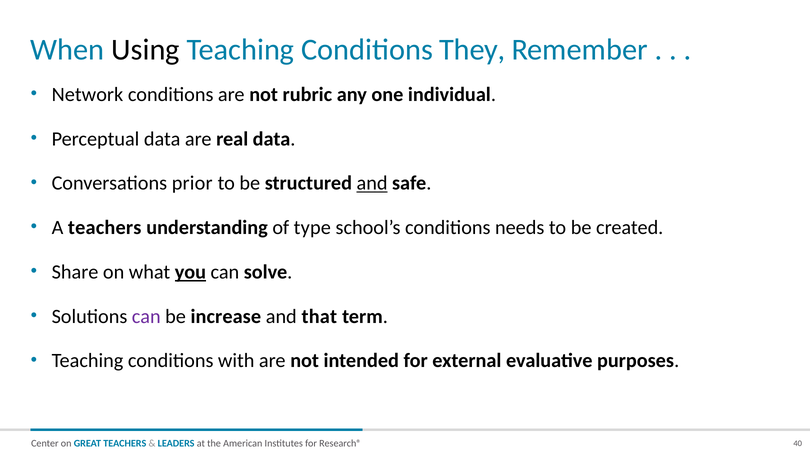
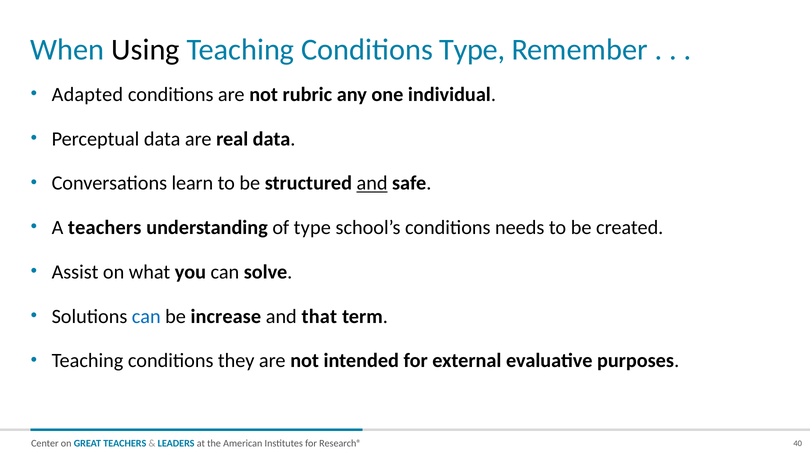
Conditions They: They -> Type
Network: Network -> Adapted
prior: prior -> learn
Share: Share -> Assist
you underline: present -> none
can at (146, 316) colour: purple -> blue
with: with -> they
